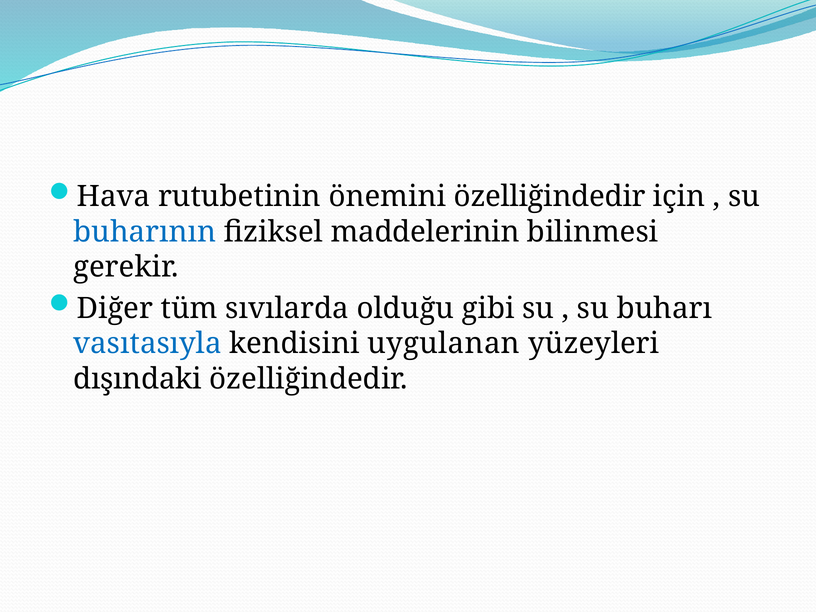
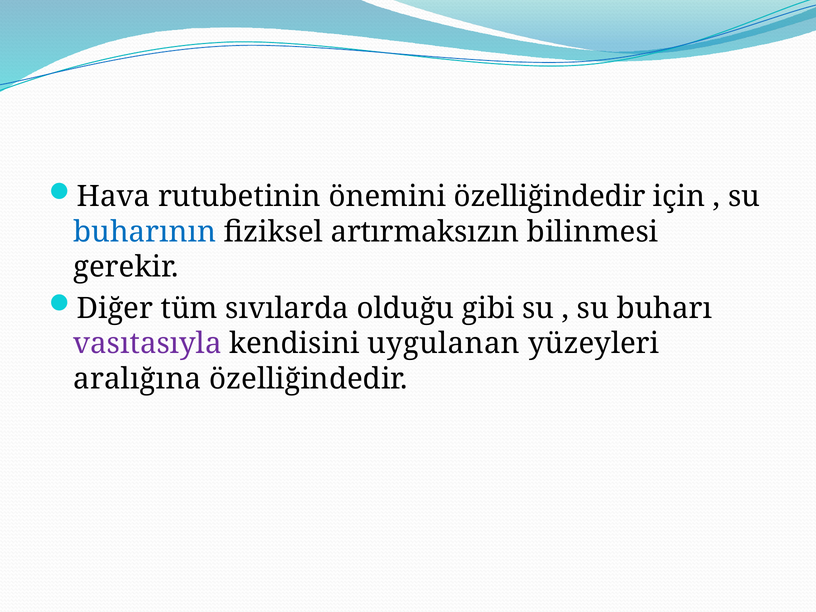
maddelerinin: maddelerinin -> artırmaksızın
vasıtasıyla colour: blue -> purple
dışındaki: dışındaki -> aralığına
